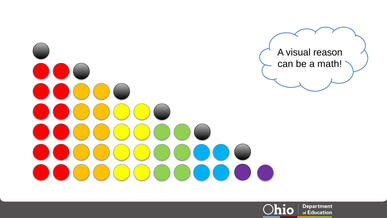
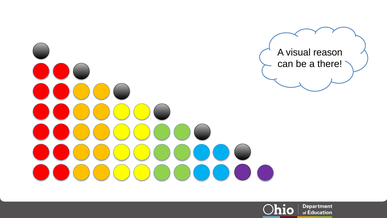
math: math -> there
